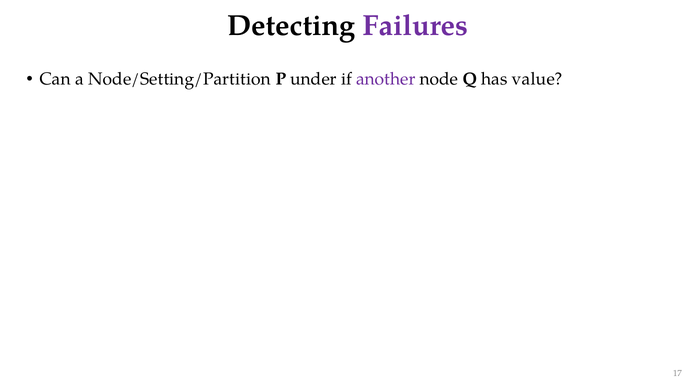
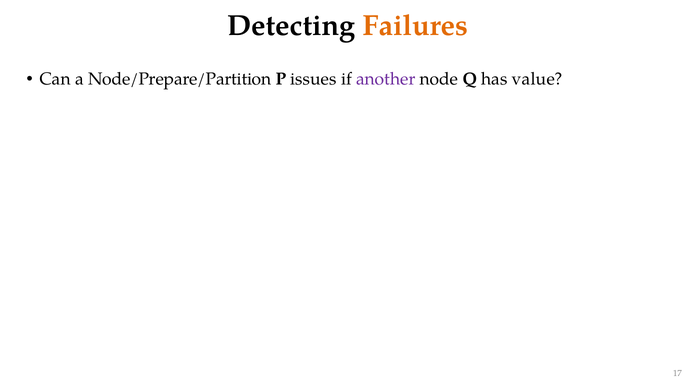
Failures colour: purple -> orange
Node/Setting/Partition: Node/Setting/Partition -> Node/Prepare/Partition
under: under -> issues
